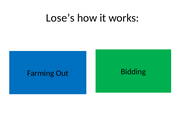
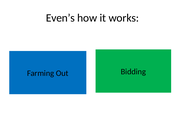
Lose’s: Lose’s -> Even’s
